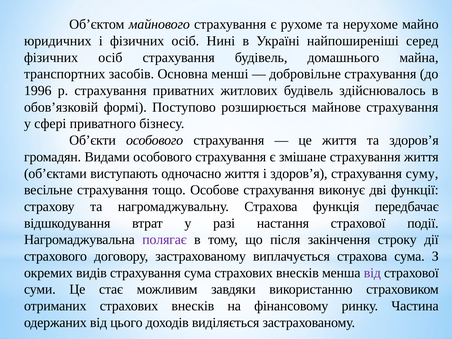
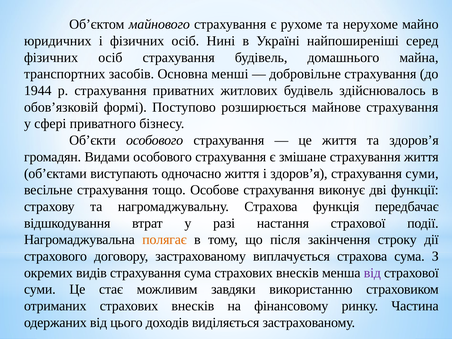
1996: 1996 -> 1944
страхування суму: суму -> суми
полягає colour: purple -> orange
